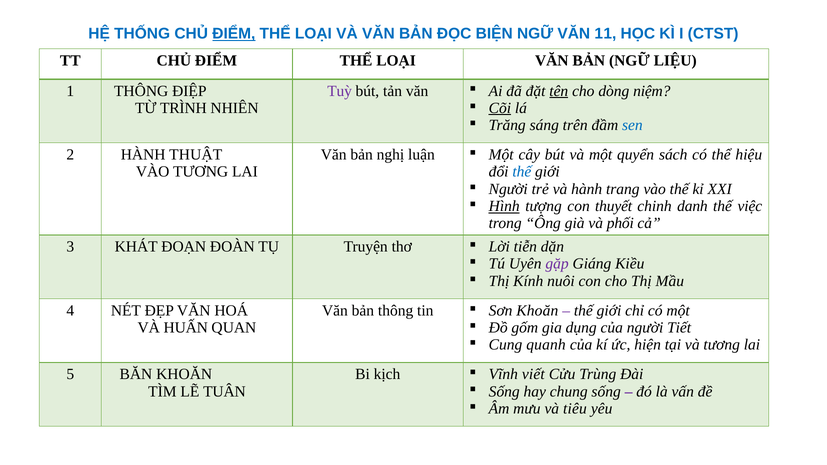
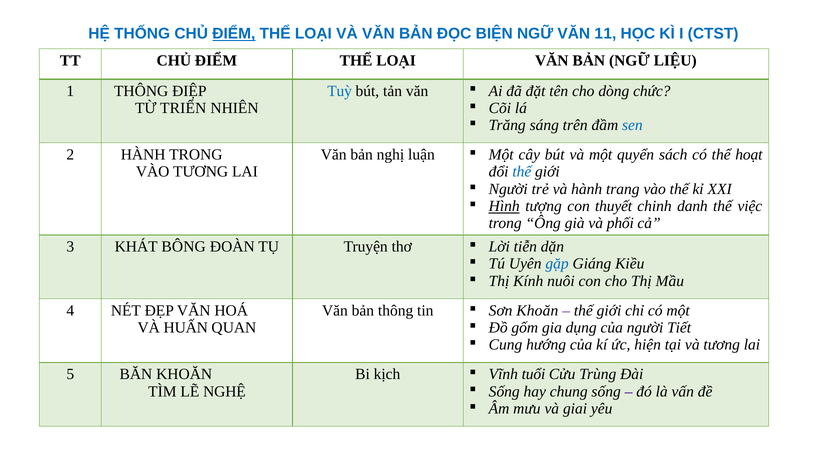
Tuỳ colour: purple -> blue
tên underline: present -> none
niệm: niệm -> chức
Cõi underline: present -> none
TRÌNH: TRÌNH -> TRIỂN
HÀNH THUẬT: THUẬT -> TRONG
hiệu: hiệu -> hoạt
ĐOẠN: ĐOẠN -> BÔNG
gặp colour: purple -> blue
quanh: quanh -> hướng
viết: viết -> tuổi
TUÂN: TUÂN -> NGHỆ
tiêu: tiêu -> giai
